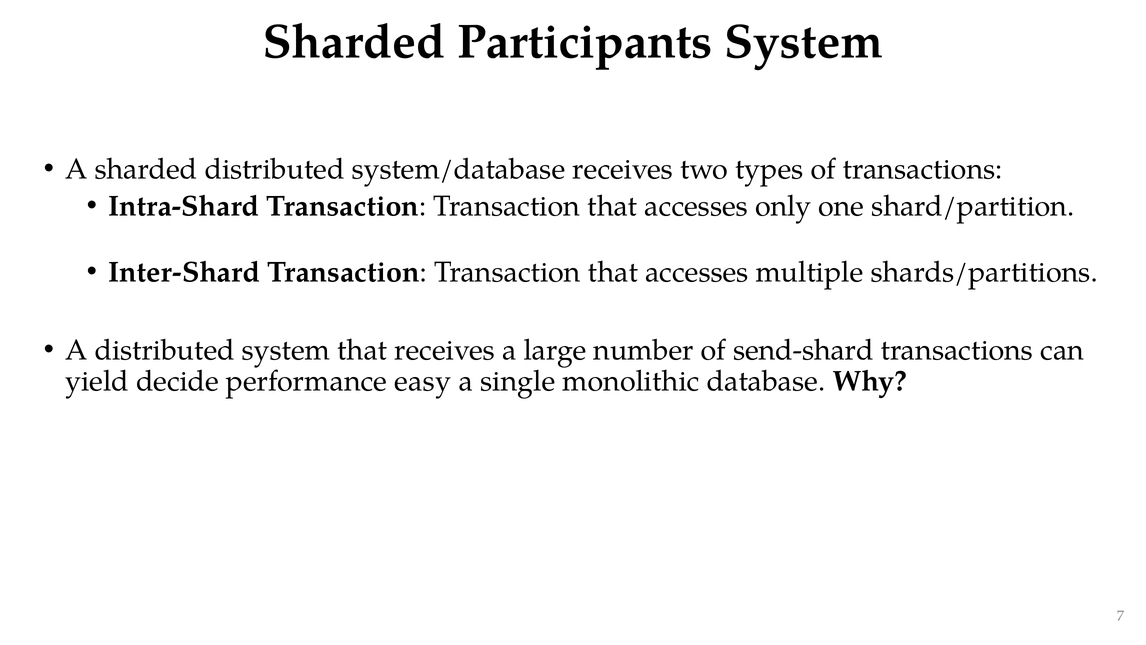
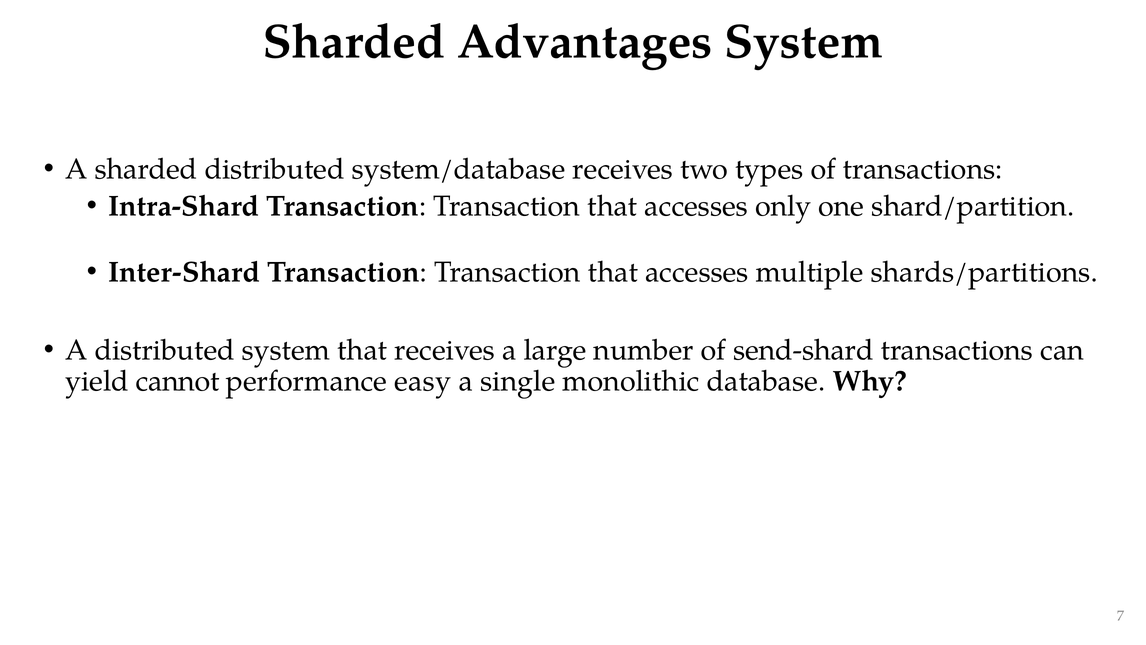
Participants: Participants -> Advantages
decide: decide -> cannot
